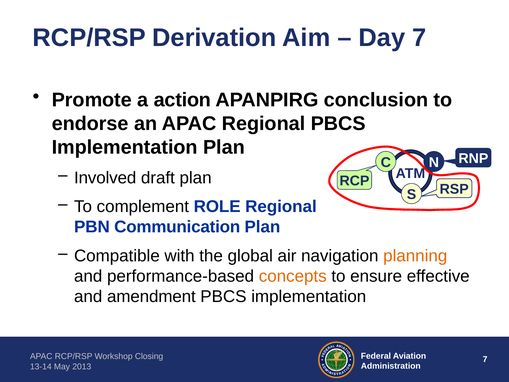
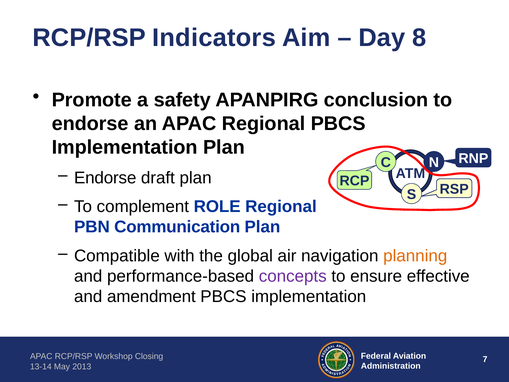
Derivation: Derivation -> Indicators
Day 7: 7 -> 8
action: action -> safety
Involved at (105, 178): Involved -> Endorse
concepts colour: orange -> purple
